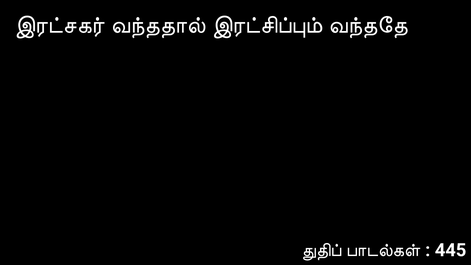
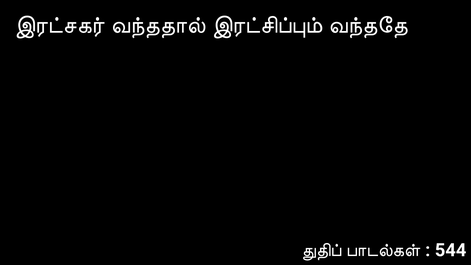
445: 445 -> 544
